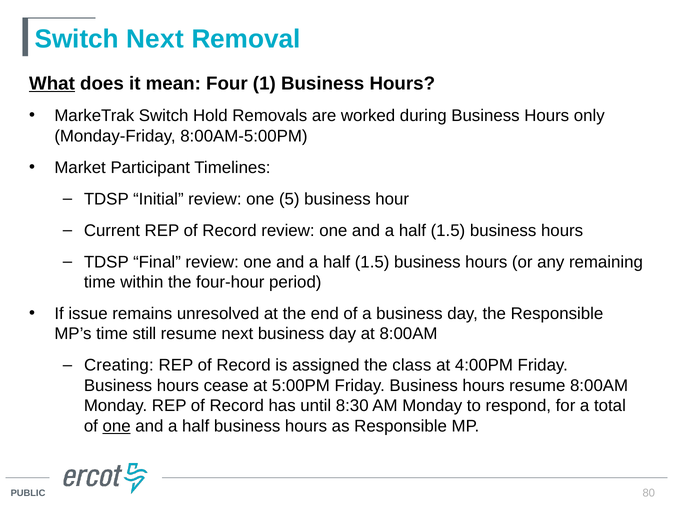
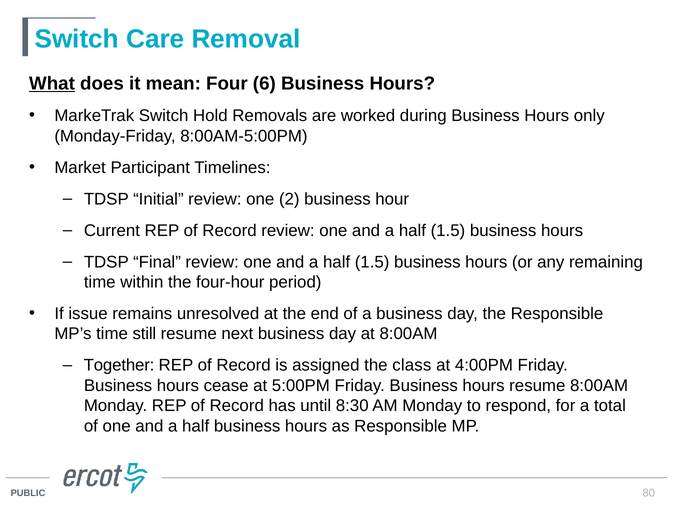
Switch Next: Next -> Care
1: 1 -> 6
5: 5 -> 2
Creating: Creating -> Together
one at (117, 426) underline: present -> none
